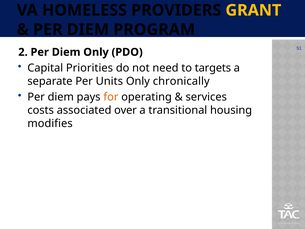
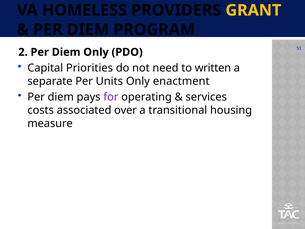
targets: targets -> written
chronically: chronically -> enactment
for colour: orange -> purple
modifies: modifies -> measure
